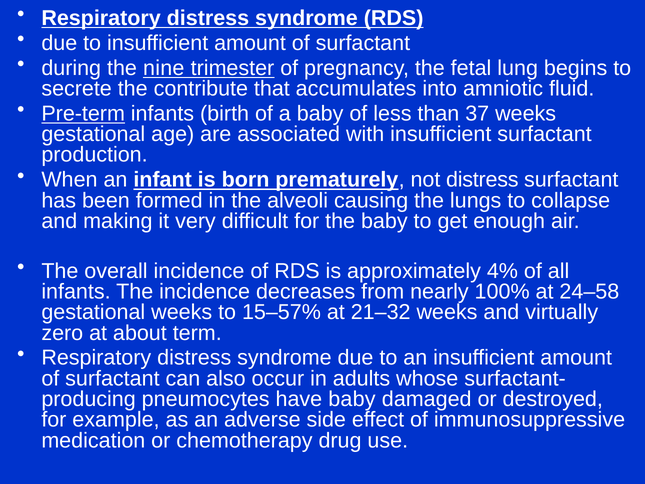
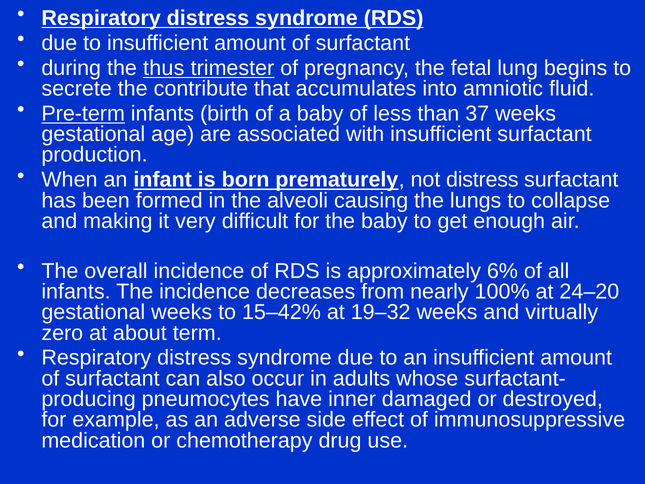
nine: nine -> thus
4%: 4% -> 6%
24–58: 24–58 -> 24–20
15–57%: 15–57% -> 15–42%
21–32: 21–32 -> 19–32
have baby: baby -> inner
